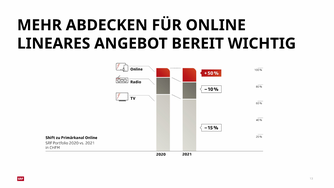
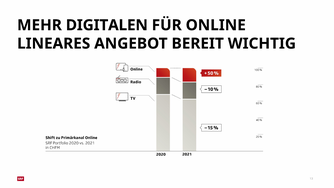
ABDECKEN: ABDECKEN -> DIGITALEN
